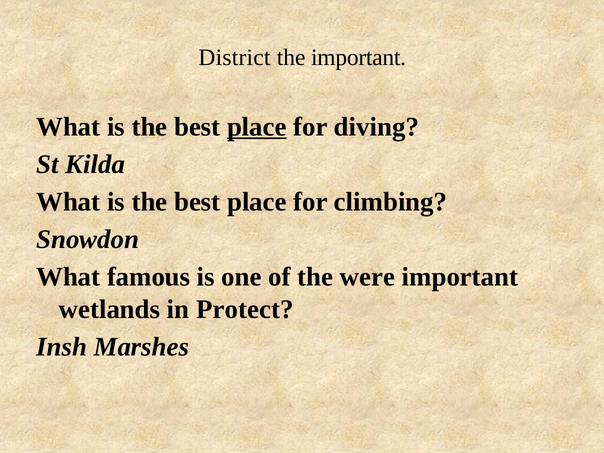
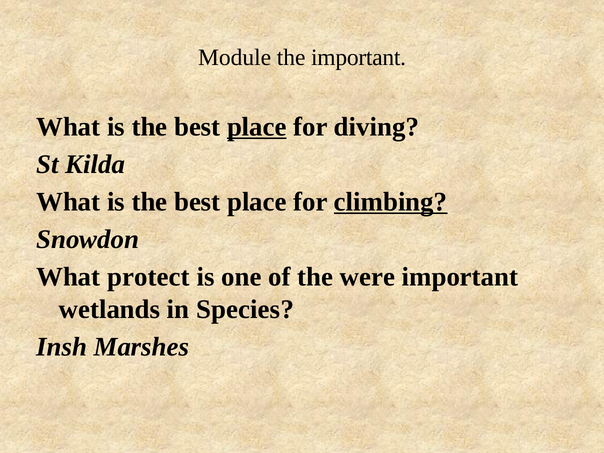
District: District -> Module
climbing underline: none -> present
famous: famous -> protect
Protect: Protect -> Species
